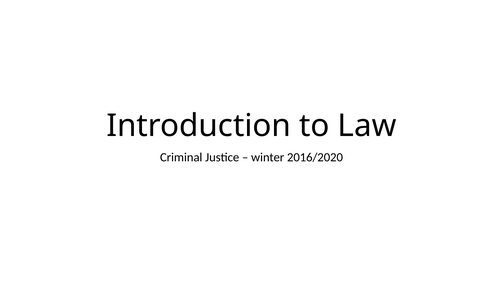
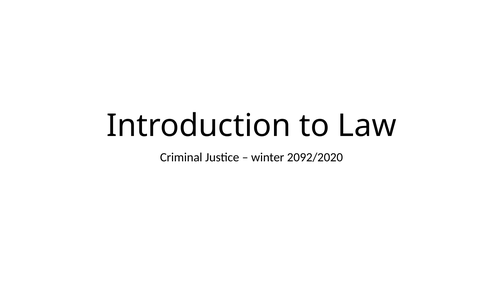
2016/2020: 2016/2020 -> 2092/2020
